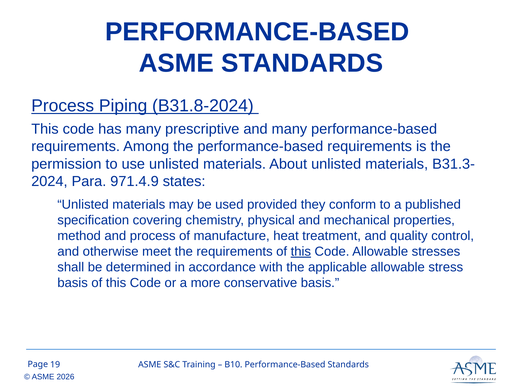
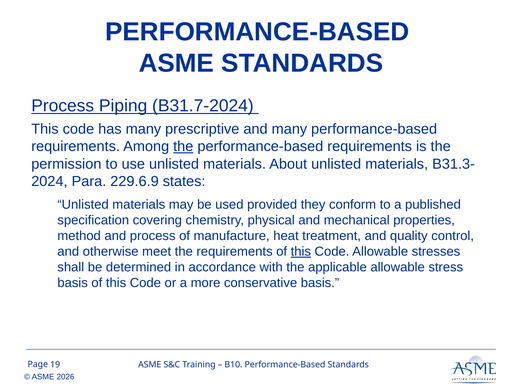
B31.8-2024: B31.8-2024 -> B31.7-2024
the at (183, 147) underline: none -> present
971.4.9: 971.4.9 -> 229.6.9
